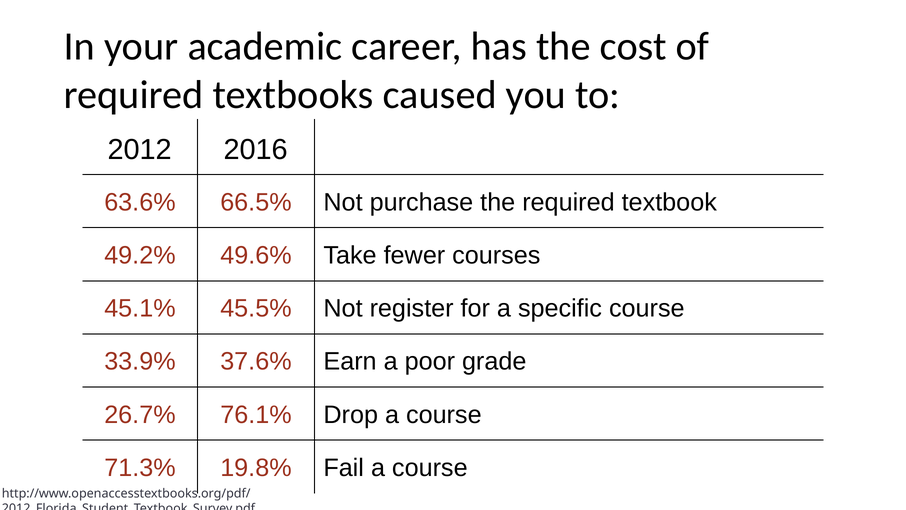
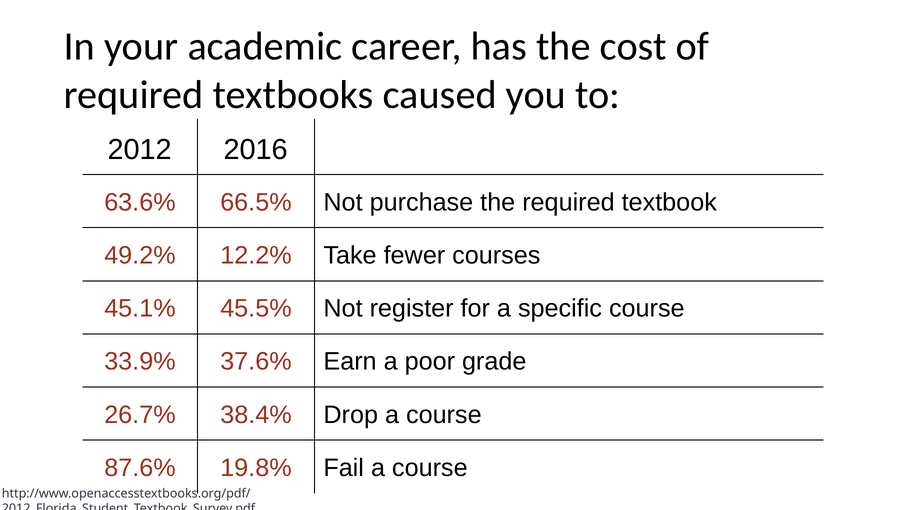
49.6%: 49.6% -> 12.2%
76.1%: 76.1% -> 38.4%
71.3%: 71.3% -> 87.6%
